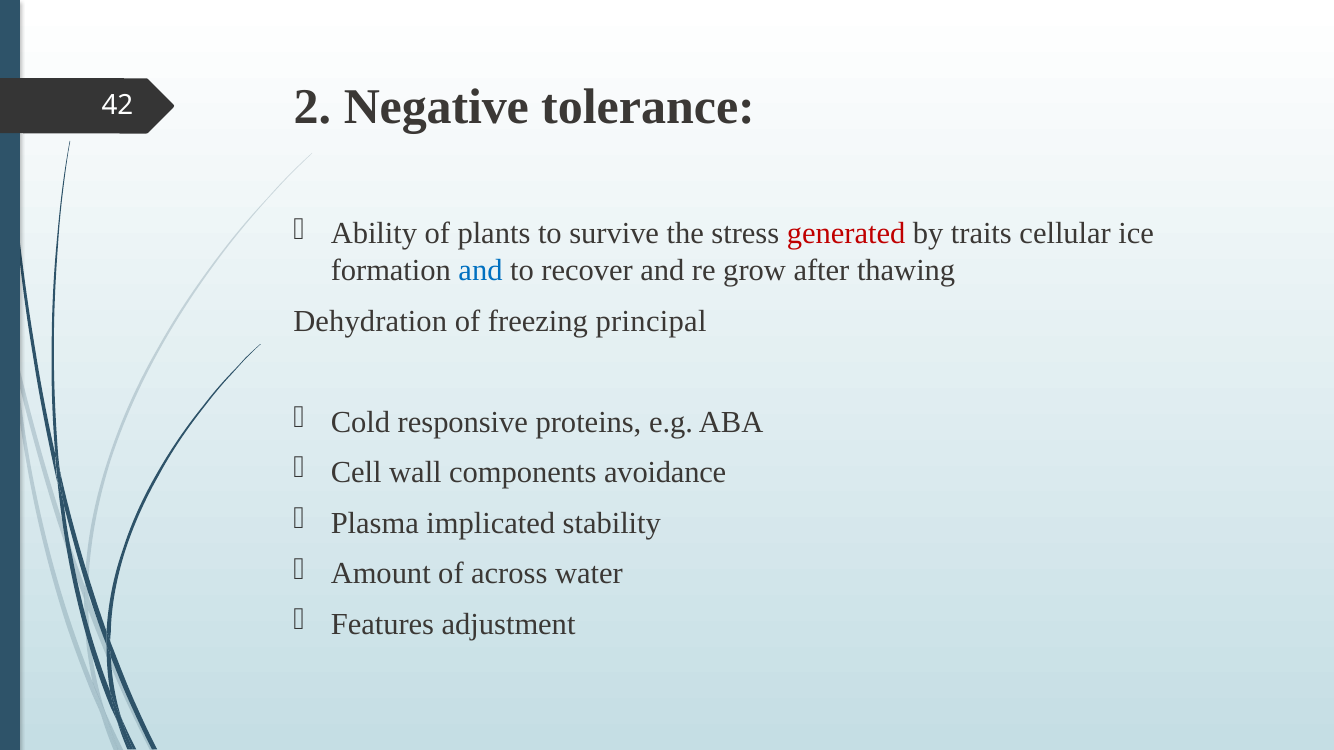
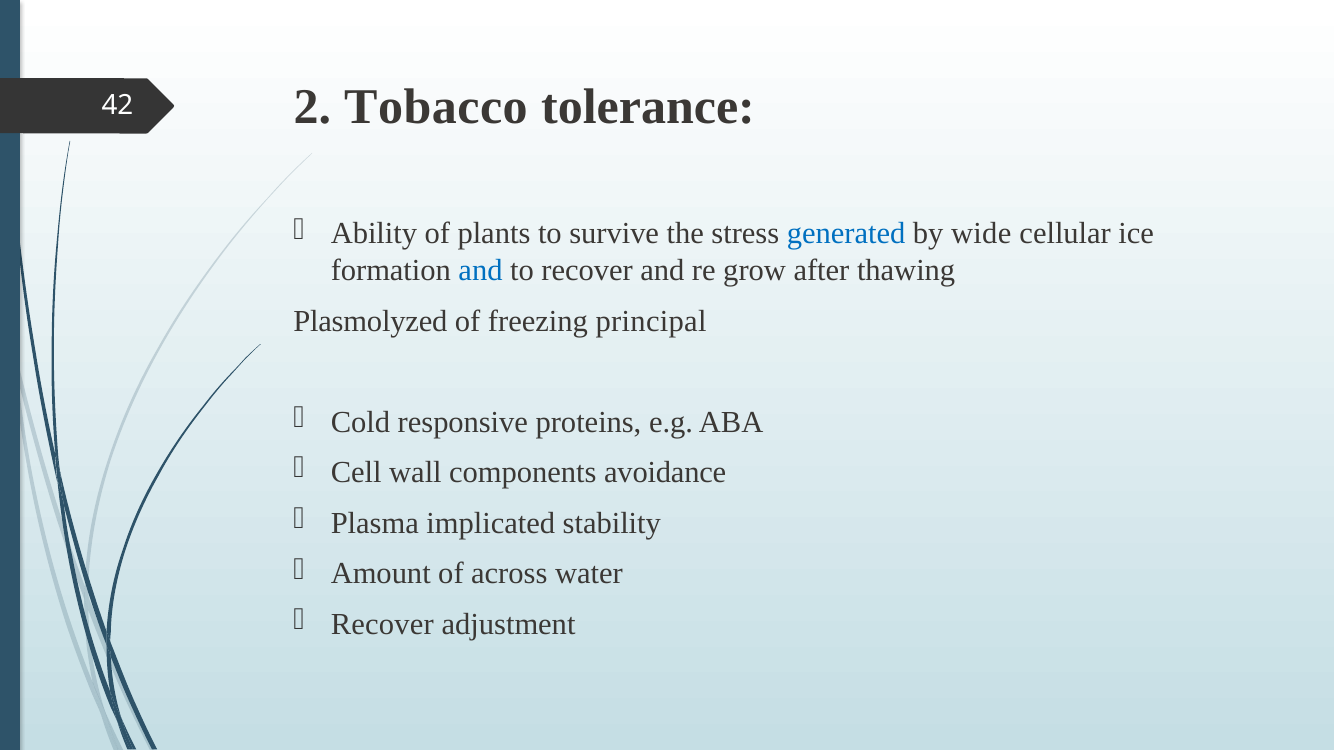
Negative: Negative -> Tobacco
generated colour: red -> blue
traits: traits -> wide
Dehydration: Dehydration -> Plasmolyzed
Features at (382, 625): Features -> Recover
